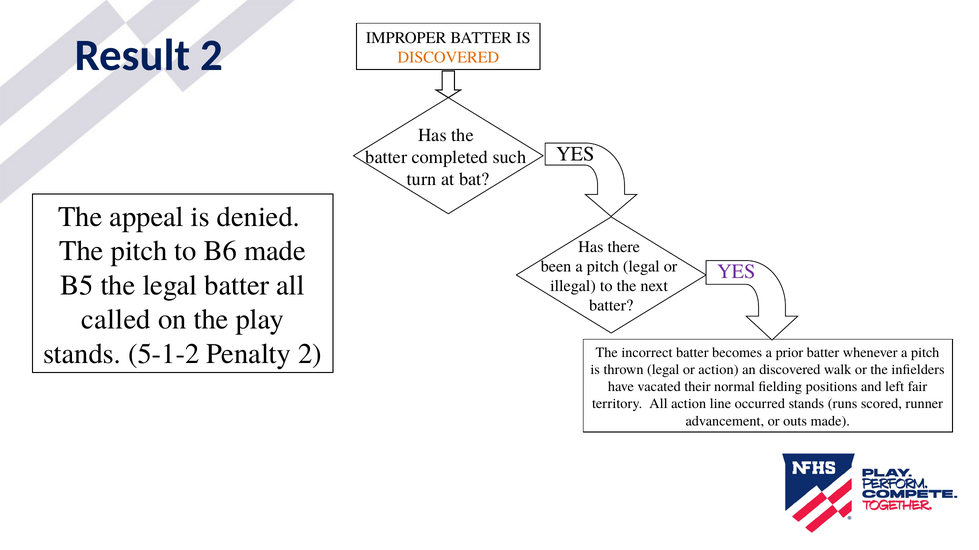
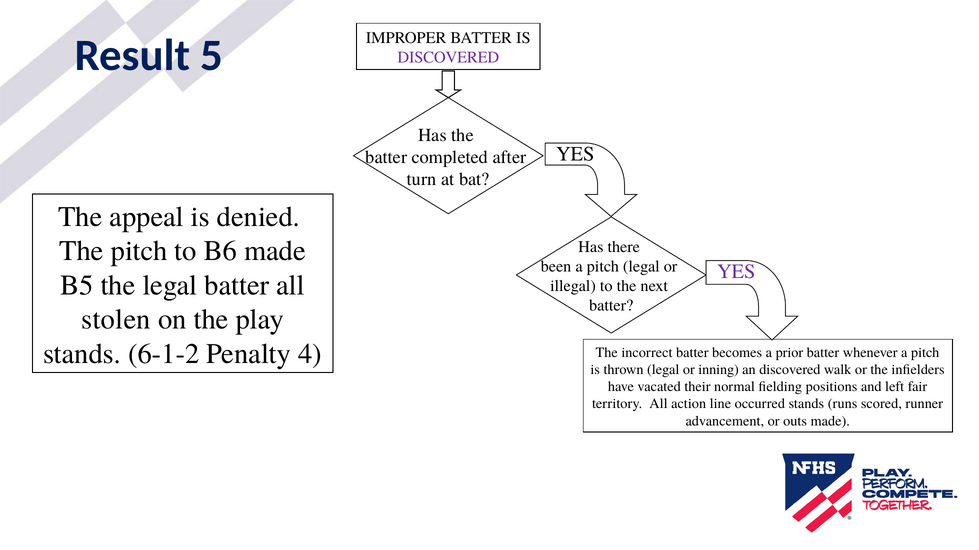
Result 2: 2 -> 5
DISCOVERED at (448, 57) colour: orange -> purple
such: such -> after
called: called -> stolen
5-1-2: 5-1-2 -> 6-1-2
Penalty 2: 2 -> 4
or action: action -> inning
